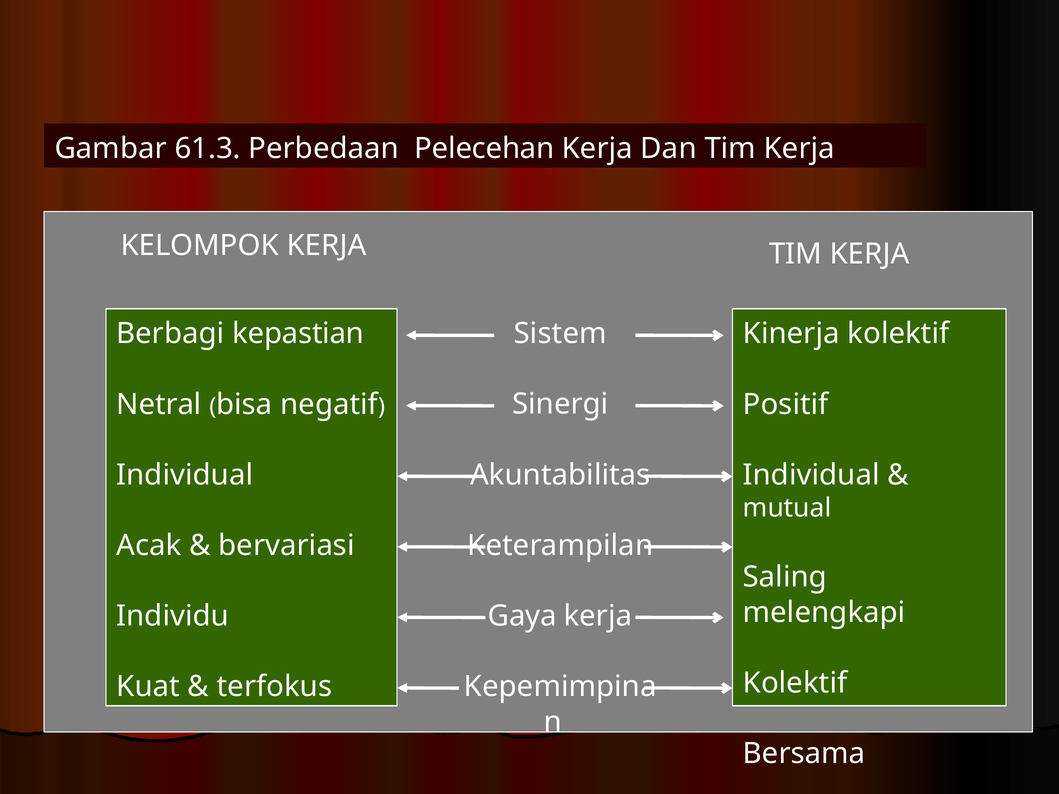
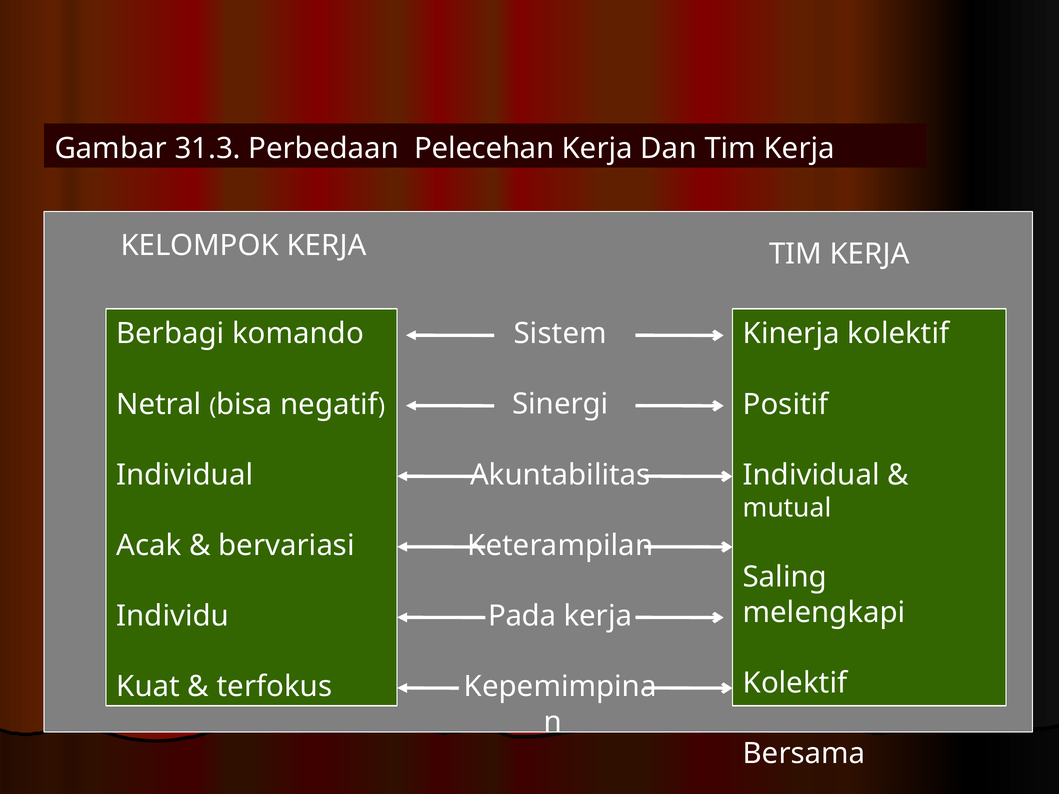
61.3: 61.3 -> 31.3
kepastian: kepastian -> komando
Gaya: Gaya -> Pada
